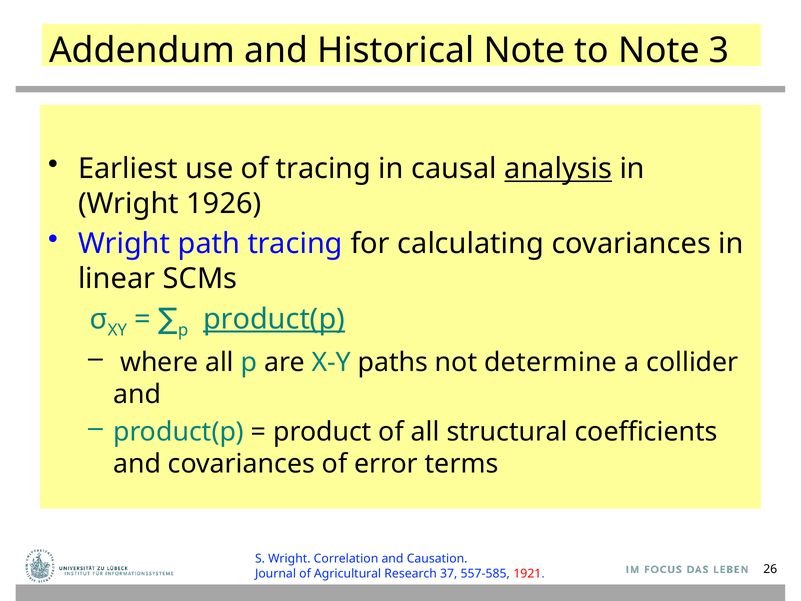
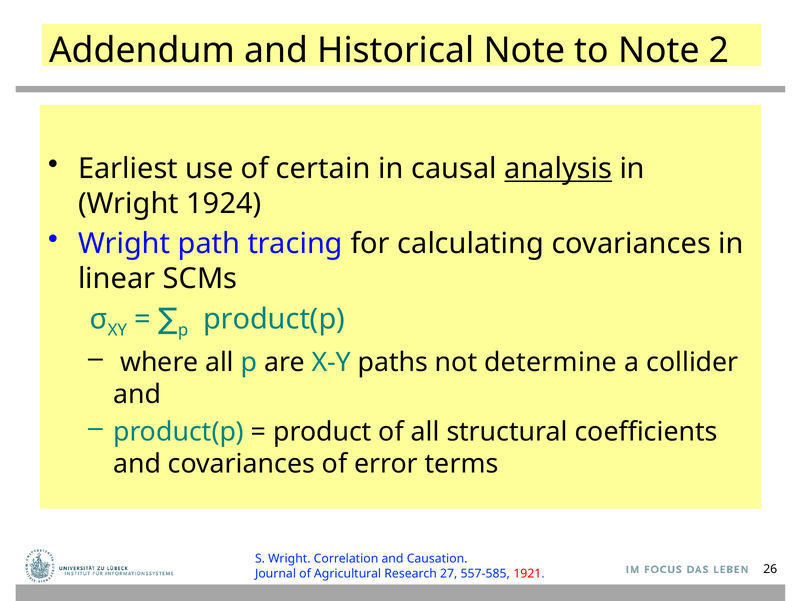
3: 3 -> 2
of tracing: tracing -> certain
1926: 1926 -> 1924
product(p at (274, 319) underline: present -> none
37: 37 -> 27
